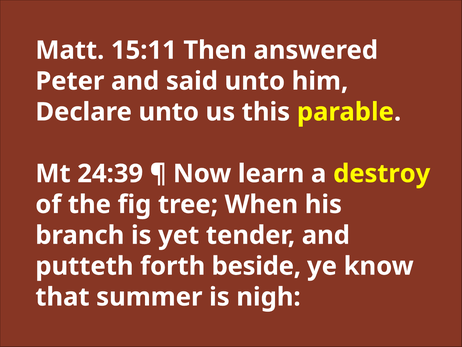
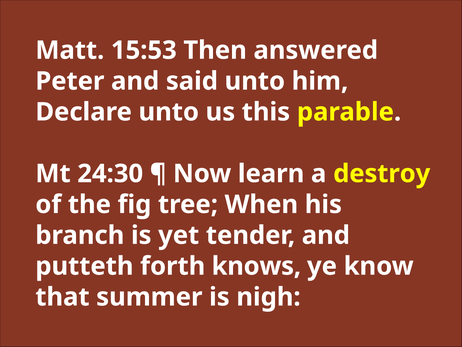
15:11: 15:11 -> 15:53
24:39: 24:39 -> 24:30
beside: beside -> knows
